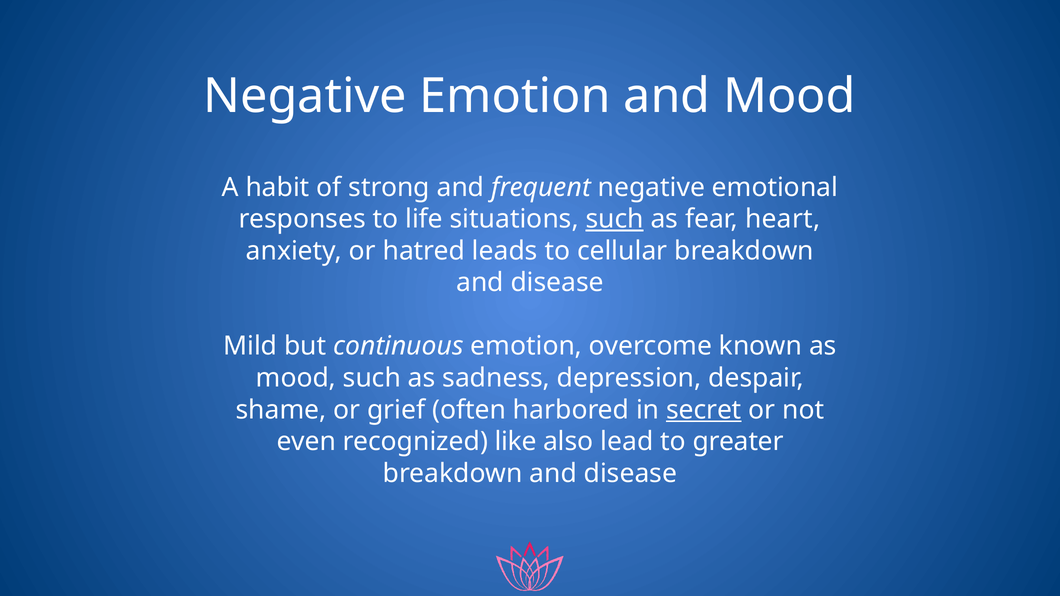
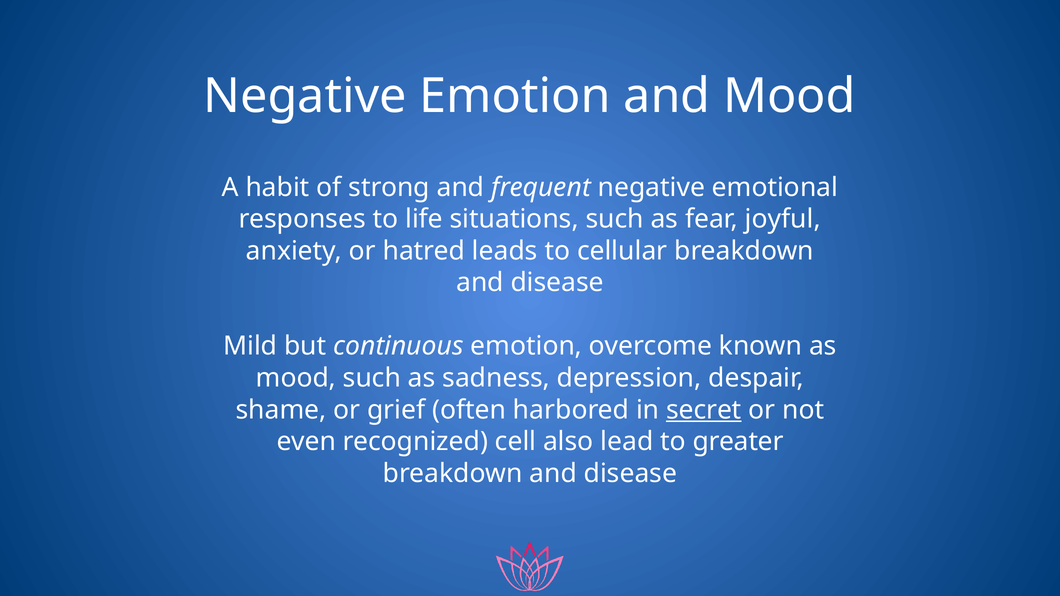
such at (615, 219) underline: present -> none
heart: heart -> joyful
like: like -> cell
